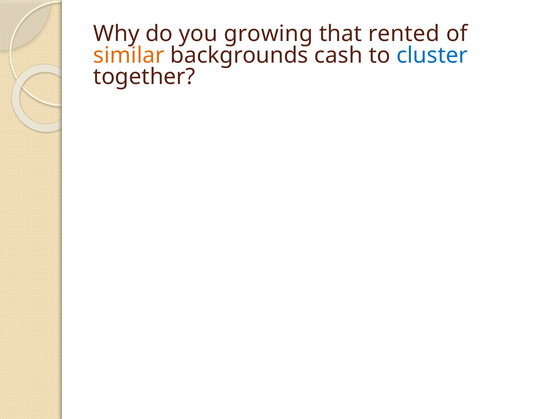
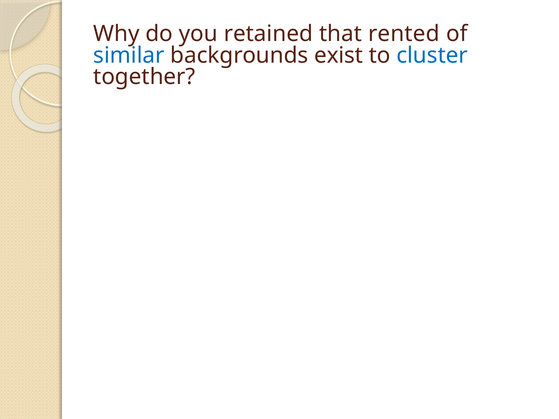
growing: growing -> retained
similar colour: orange -> blue
cash: cash -> exist
